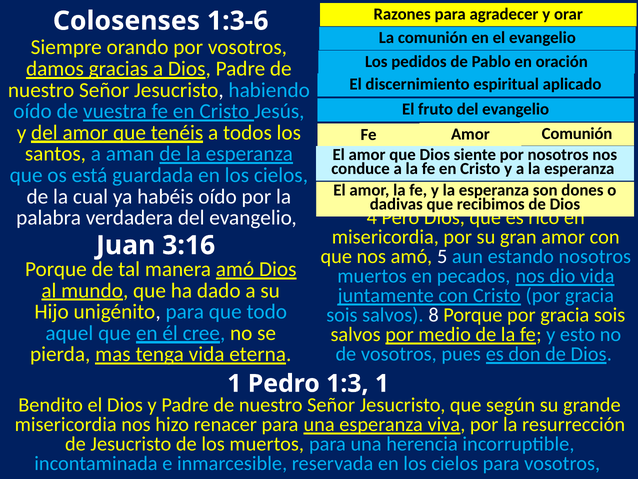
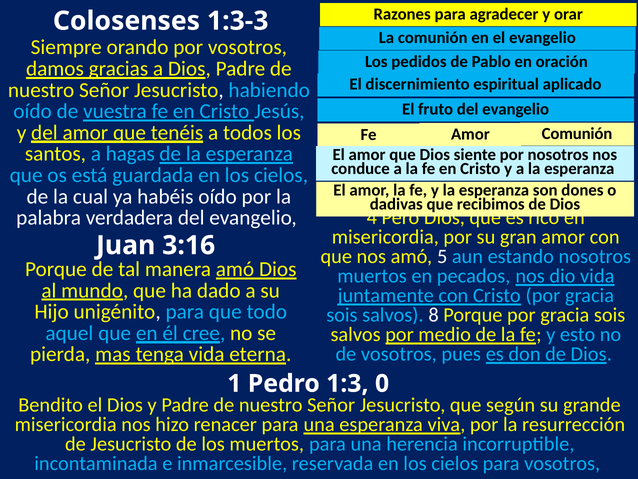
1:3-6: 1:3-6 -> 1:3-3
aman: aman -> hagas
1:3 1: 1 -> 0
